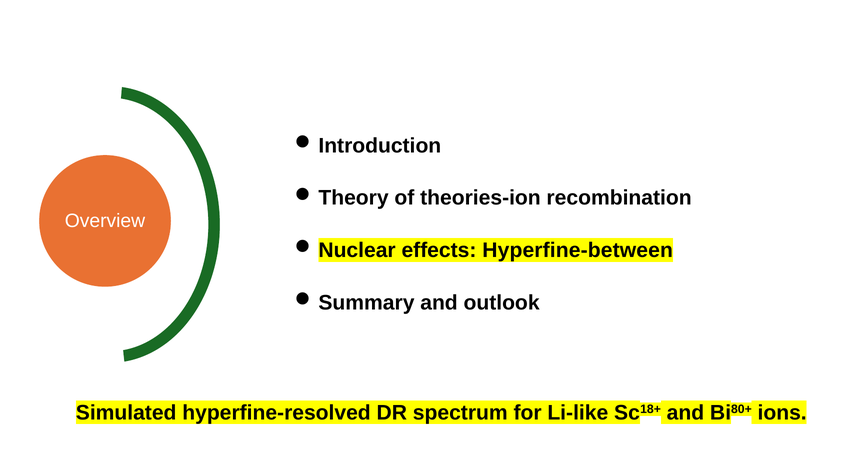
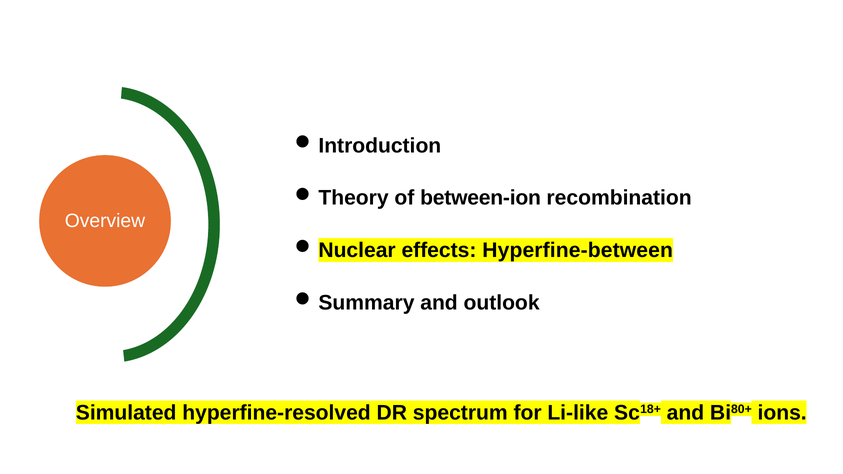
theories-ion: theories-ion -> between-ion
